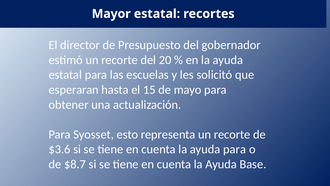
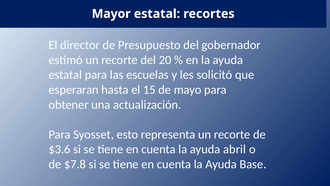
ayuda para: para -> abril
$8.7: $8.7 -> $7.8
